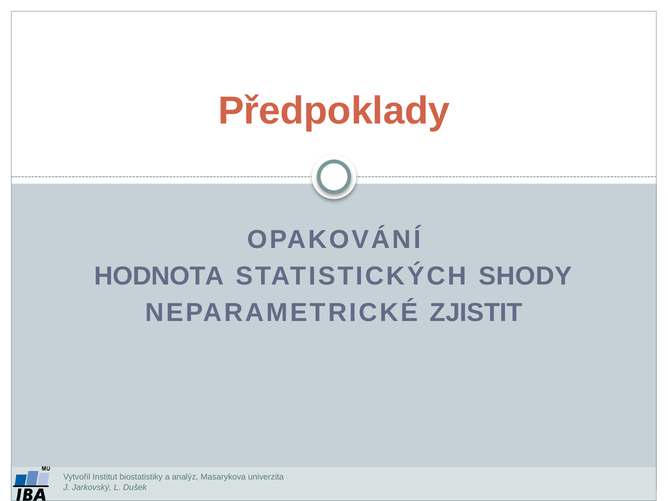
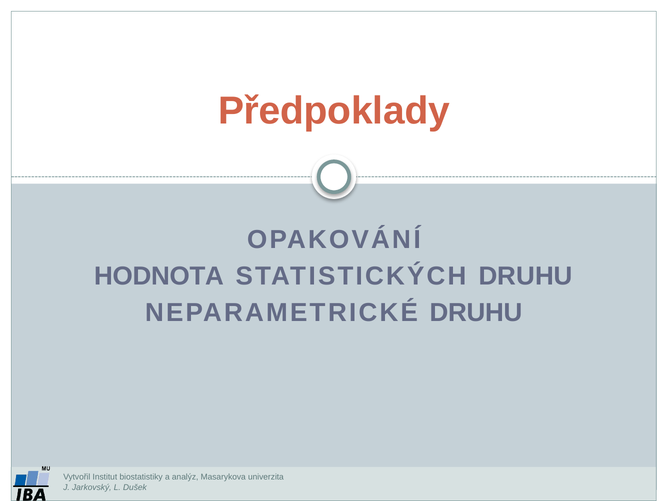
STATISTICKÝCH SHODY: SHODY -> DRUHU
NEPARAMETRICKÉ ZJISTIT: ZJISTIT -> DRUHU
